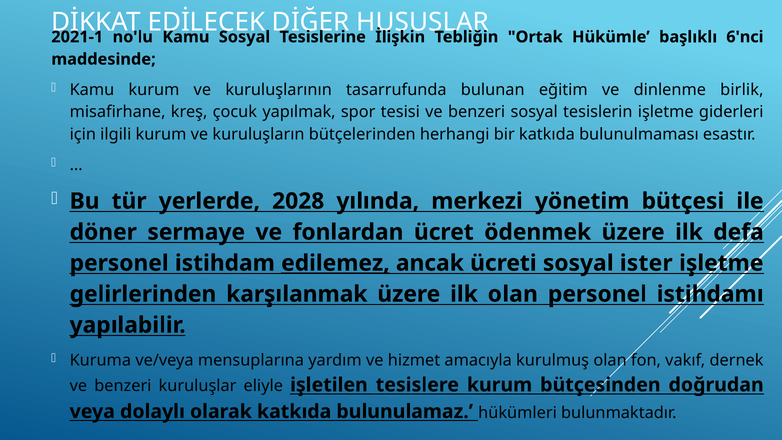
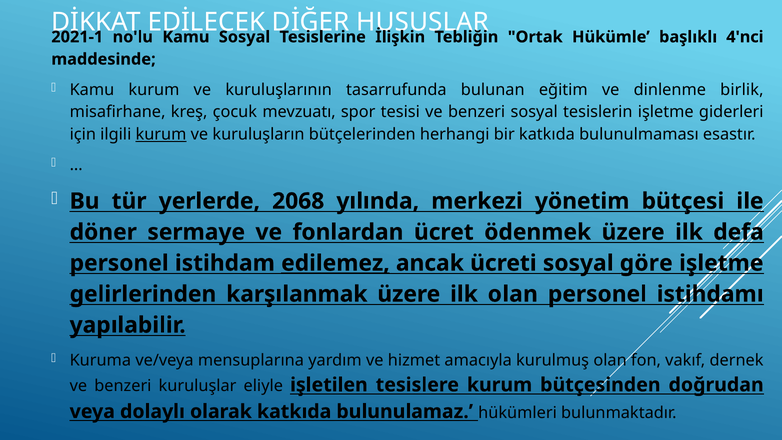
6'nci: 6'nci -> 4'nci
yapılmak: yapılmak -> mevzuatı
kurum at (161, 134) underline: none -> present
2028: 2028 -> 2068
ister: ister -> göre
